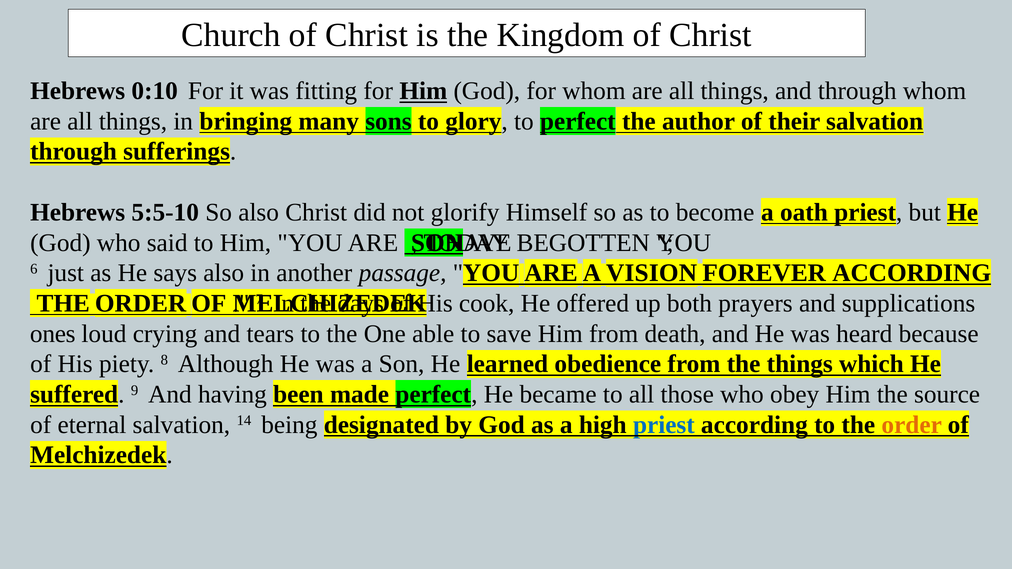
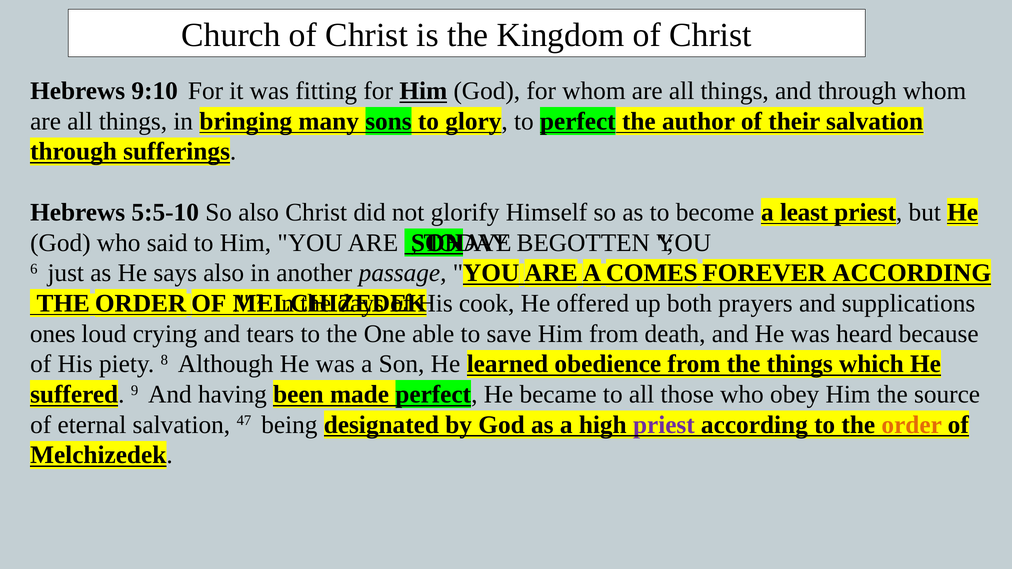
0:10: 0:10 -> 9:10
oath: oath -> least
VISION: VISION -> COMES
14: 14 -> 47
priest at (664, 425) colour: blue -> purple
